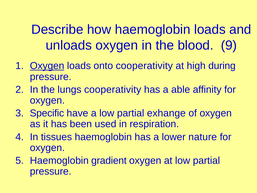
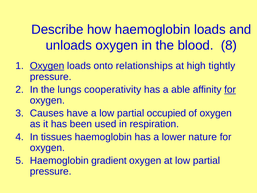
9: 9 -> 8
onto cooperativity: cooperativity -> relationships
during: during -> tightly
for at (230, 89) underline: none -> present
Specific: Specific -> Causes
exhange: exhange -> occupied
